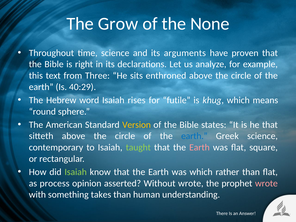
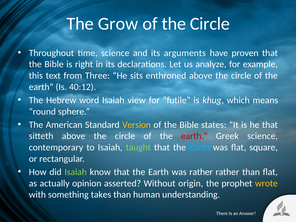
of the None: None -> Circle
40:29: 40:29 -> 40:12
rises: rises -> view
earth at (194, 136) colour: blue -> red
Earth at (199, 147) colour: pink -> light blue
was which: which -> rather
process: process -> actually
Without wrote: wrote -> origin
wrote at (266, 183) colour: pink -> yellow
